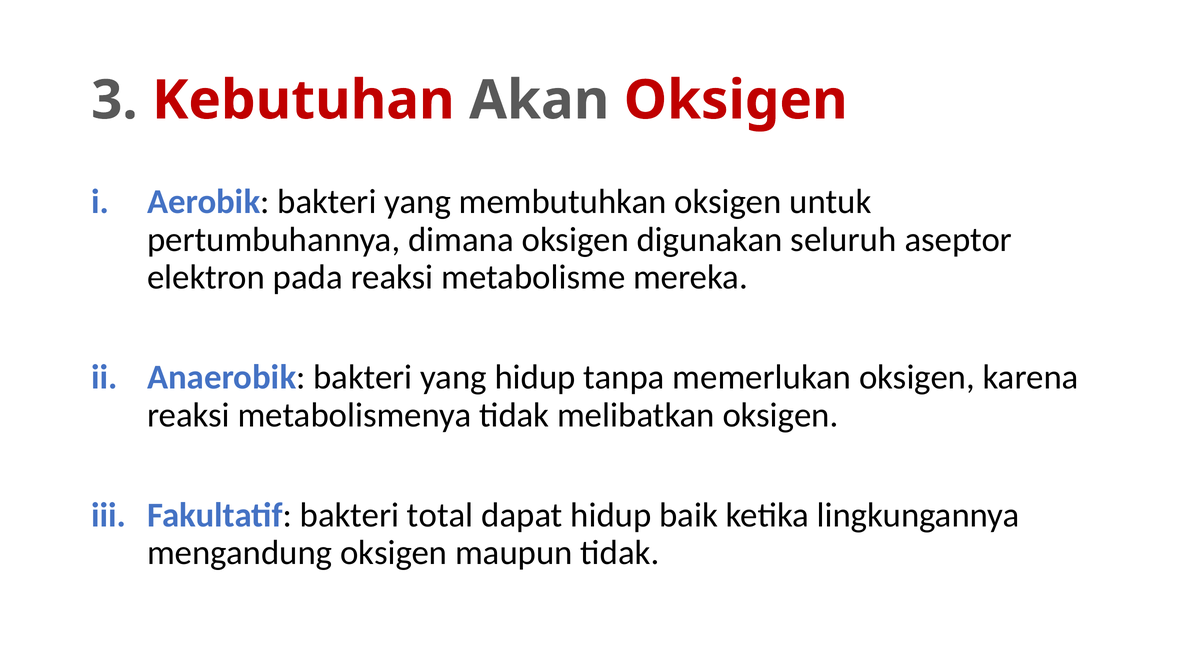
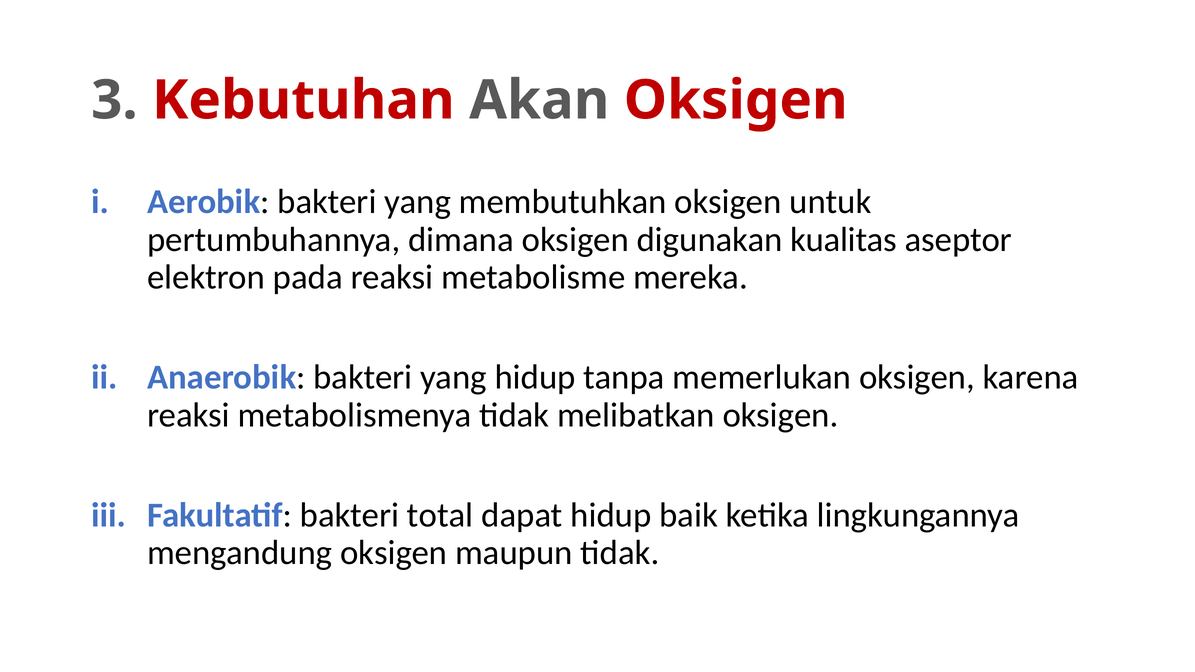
seluruh: seluruh -> kualitas
